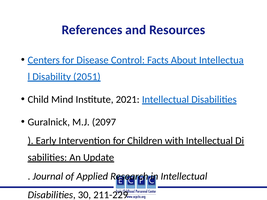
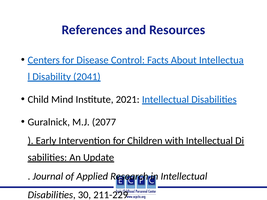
2051: 2051 -> 2041
2097: 2097 -> 2077
